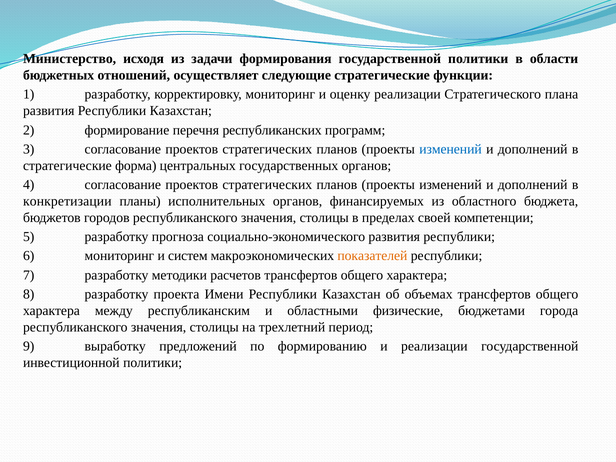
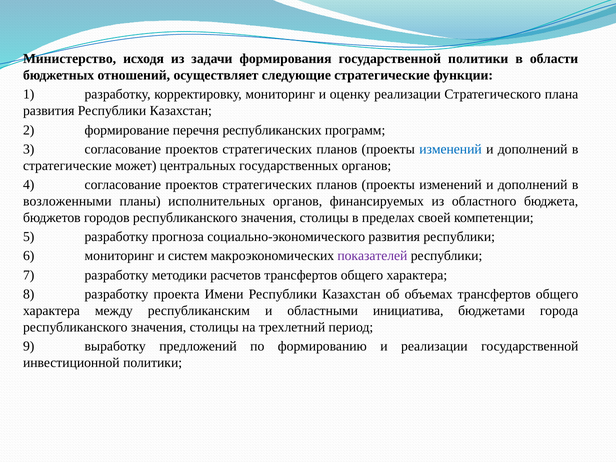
форма: форма -> может
конкретизации: конкретизации -> возложенными
показателей colour: orange -> purple
физические: физические -> инициатива
